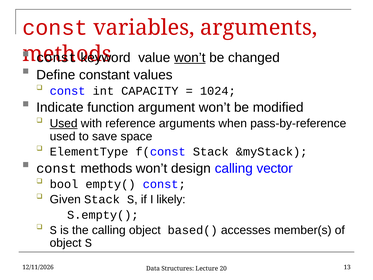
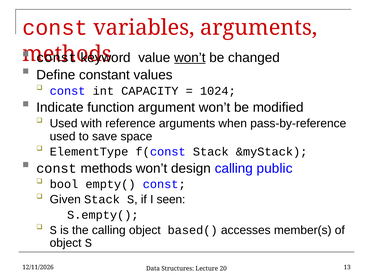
Used at (64, 123) underline: present -> none
vector: vector -> public
likely: likely -> seen
